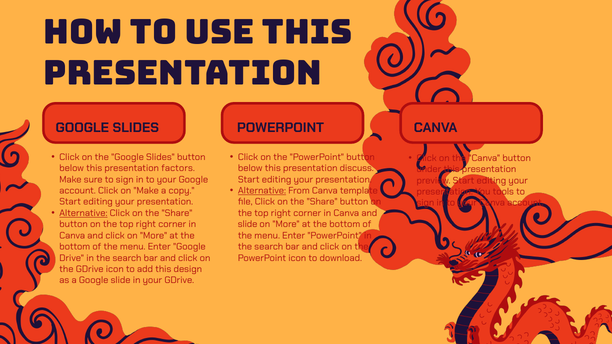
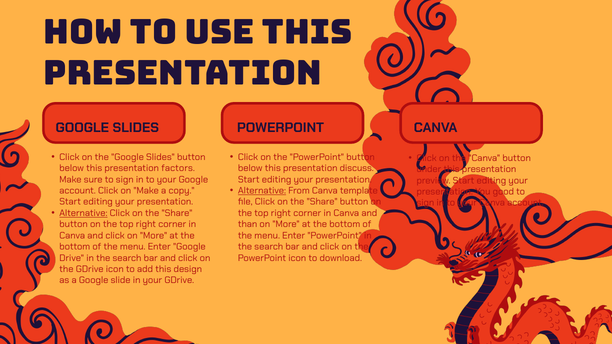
tools: tools -> good
slide at (248, 224): slide -> than
